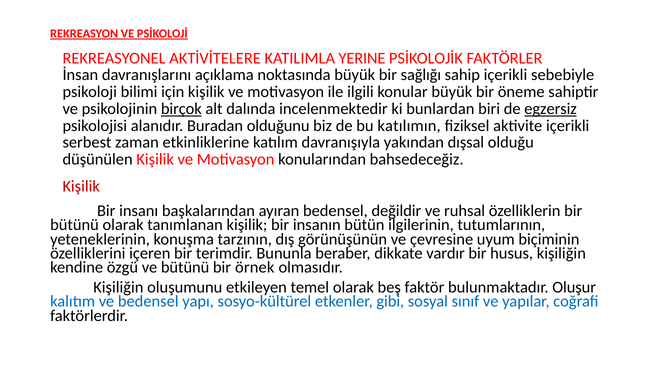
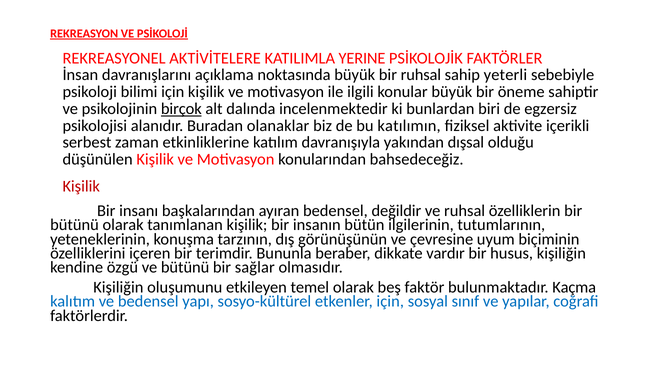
bir sağlığı: sağlığı -> ruhsal
sahip içerikli: içerikli -> yeterli
egzersiz underline: present -> none
olduğunu: olduğunu -> olanaklar
örnek: örnek -> sağlar
Oluşur: Oluşur -> Kaçma
etkenler gibi: gibi -> için
